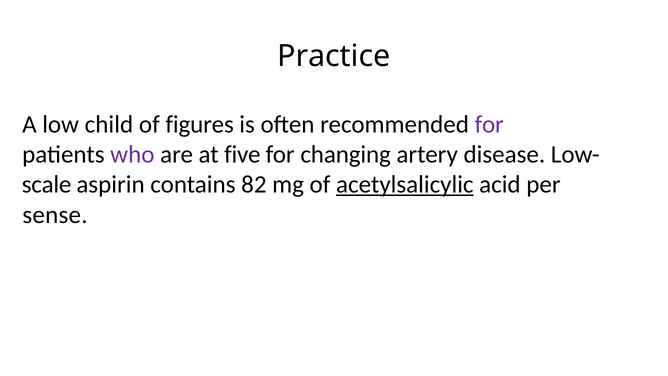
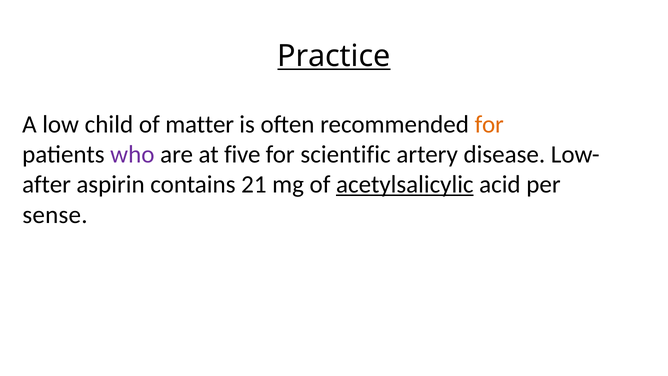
Practice underline: none -> present
figures: figures -> matter
for at (489, 124) colour: purple -> orange
changing: changing -> scientific
scale: scale -> after
82: 82 -> 21
